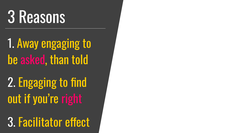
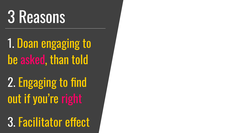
Away: Away -> Doan
